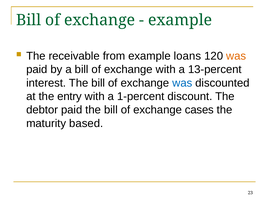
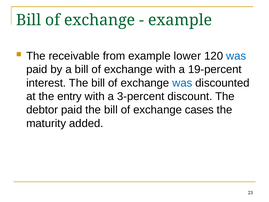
loans: loans -> lower
was at (236, 56) colour: orange -> blue
13-percent: 13-percent -> 19-percent
1-percent: 1-percent -> 3-percent
based: based -> added
